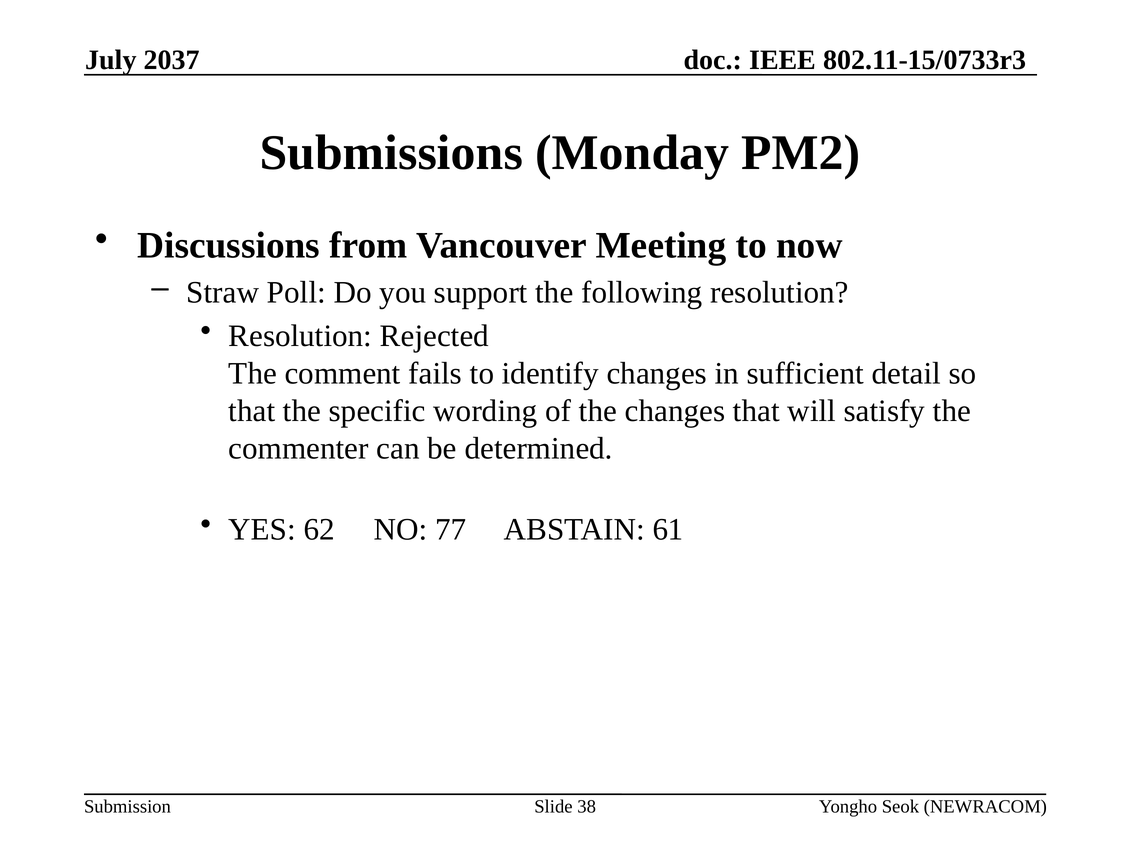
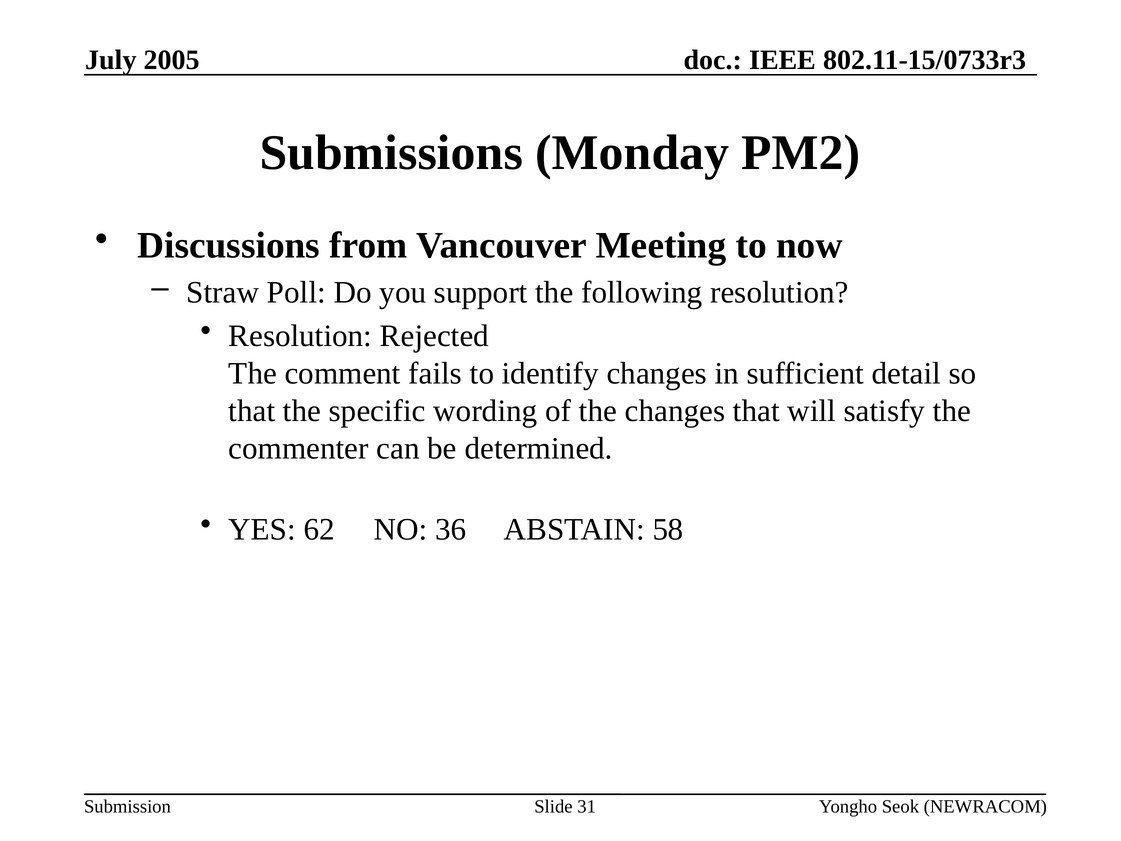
2037: 2037 -> 2005
77: 77 -> 36
61: 61 -> 58
38: 38 -> 31
